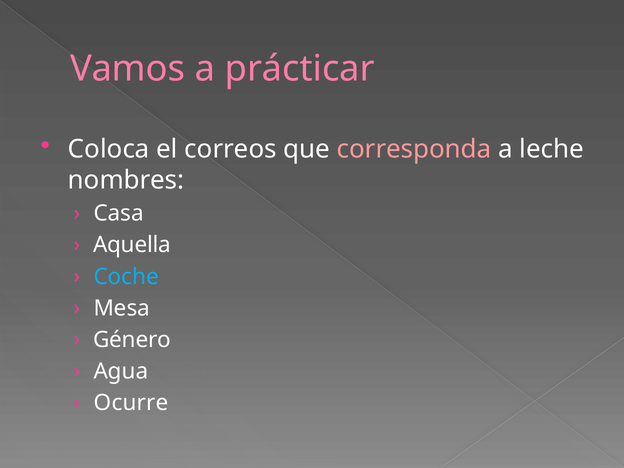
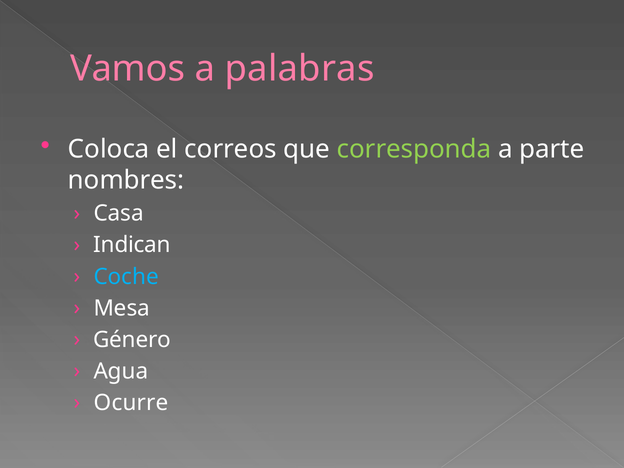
prácticar: prácticar -> palabras
corresponda colour: pink -> light green
leche: leche -> parte
Aquella: Aquella -> Indican
